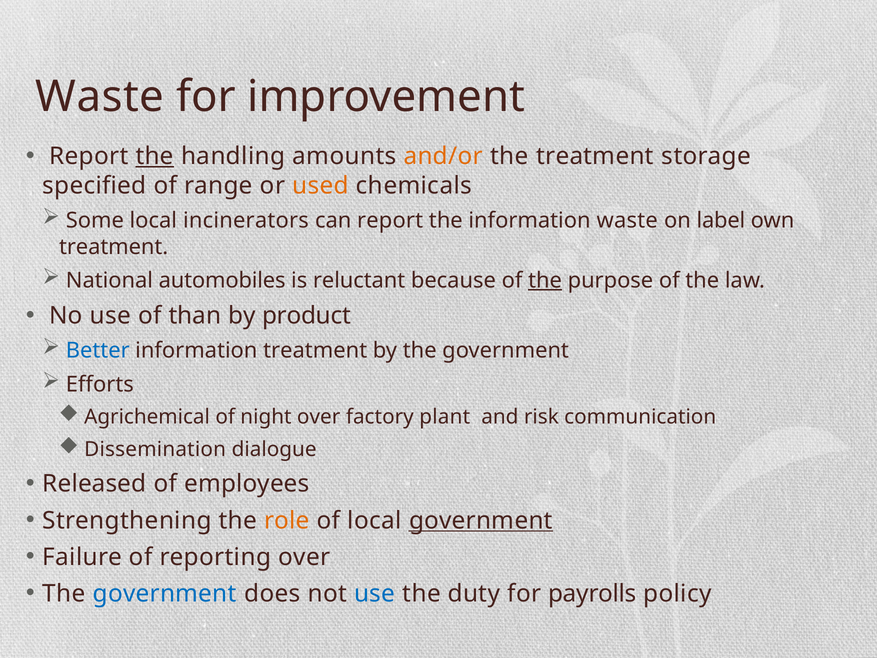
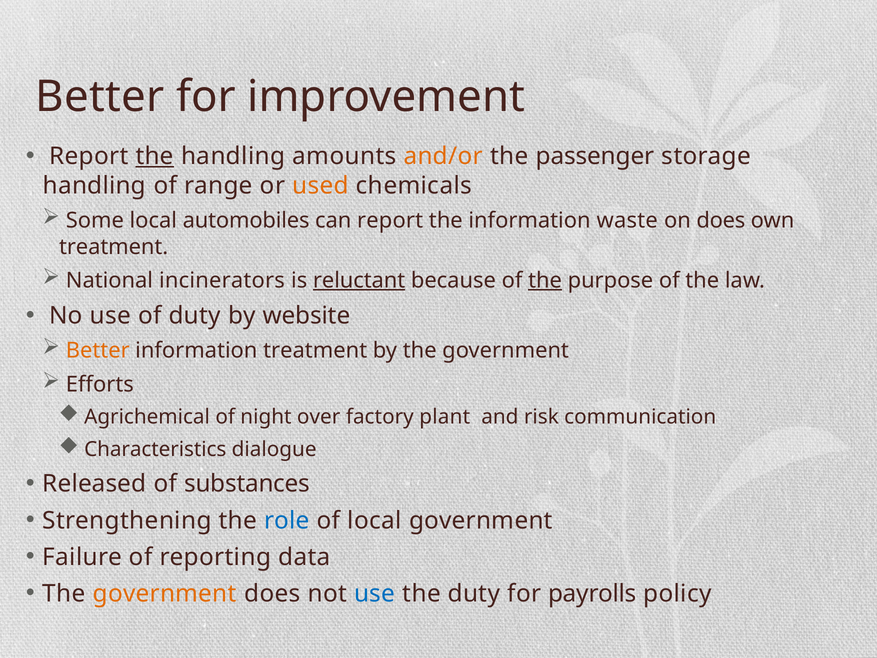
Waste at (100, 97): Waste -> Better
the treatment: treatment -> passenger
specified at (94, 185): specified -> handling
incinerators: incinerators -> automobiles
on label: label -> does
automobiles: automobiles -> incinerators
reluctant underline: none -> present
of than: than -> duty
product: product -> website
Better at (98, 351) colour: blue -> orange
Dissemination: Dissemination -> Characteristics
employees: employees -> substances
role colour: orange -> blue
government at (481, 520) underline: present -> none
reporting over: over -> data
government at (165, 593) colour: blue -> orange
